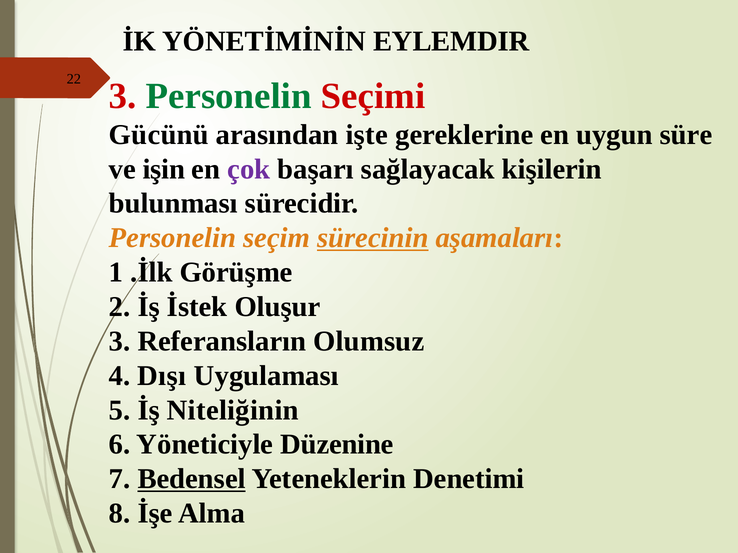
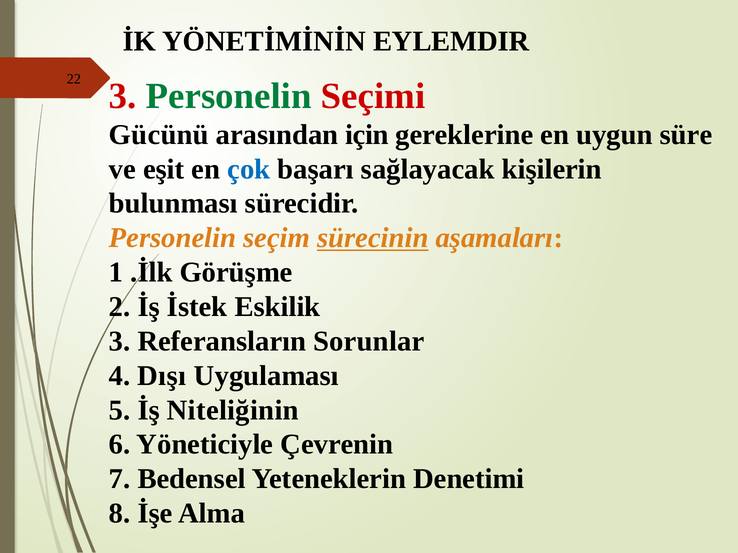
işte: işte -> için
işin: işin -> eşit
çok colour: purple -> blue
Oluşur: Oluşur -> Eskilik
Olumsuz: Olumsuz -> Sorunlar
Düzenine: Düzenine -> Çevrenin
Bedensel underline: present -> none
